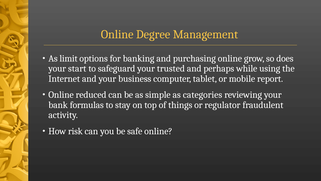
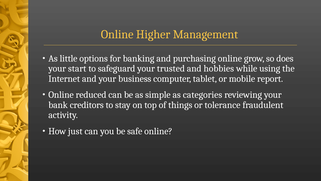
Degree: Degree -> Higher
limit: limit -> little
perhaps: perhaps -> hobbies
formulas: formulas -> creditors
regulator: regulator -> tolerance
risk: risk -> just
